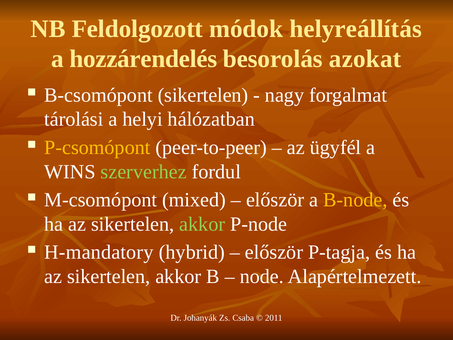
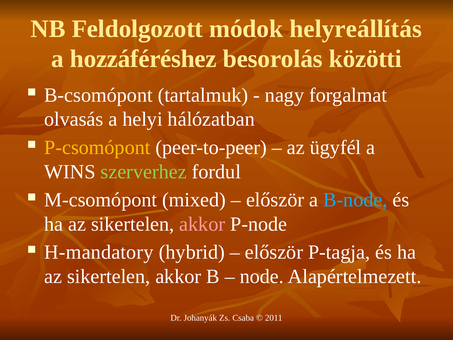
hozzárendelés: hozzárendelés -> hozzáféréshez
azokat: azokat -> közötti
B-csomópont sikertelen: sikertelen -> tartalmuk
tárolási: tárolási -> olvasás
B-node colour: yellow -> light blue
akkor at (202, 224) colour: light green -> pink
